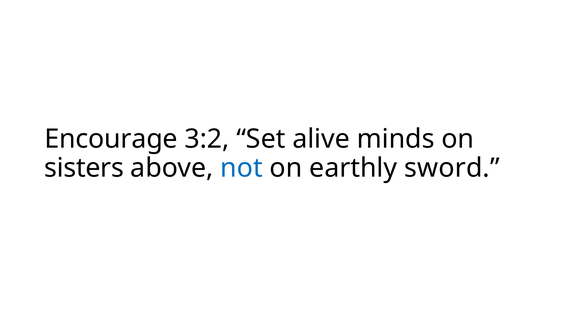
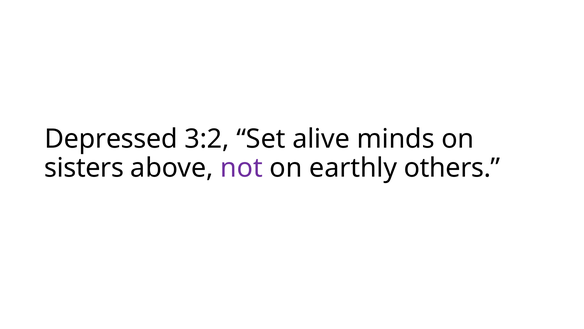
Encourage: Encourage -> Depressed
not colour: blue -> purple
sword: sword -> others
